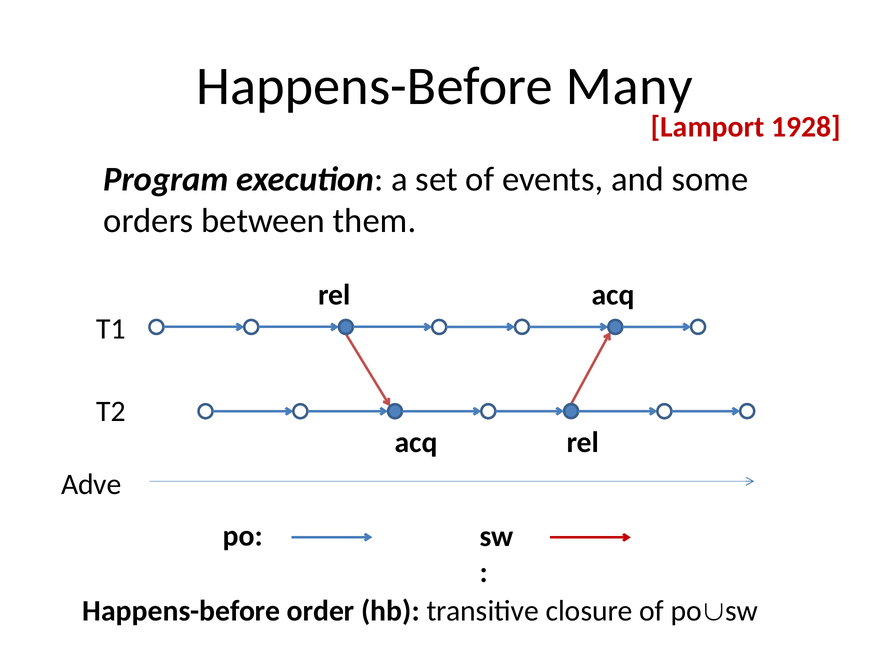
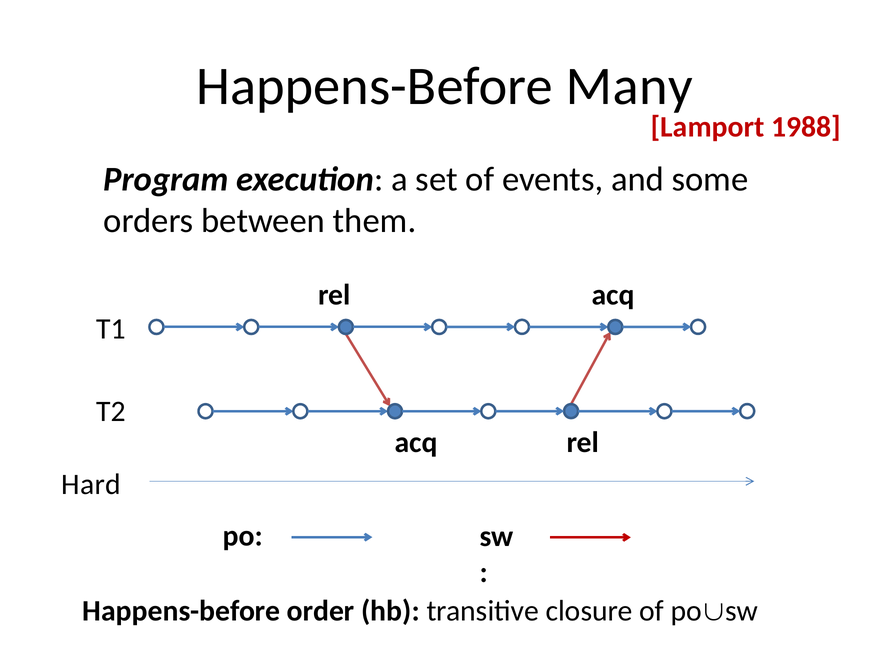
1928: 1928 -> 1988
Adve: Adve -> Hard
